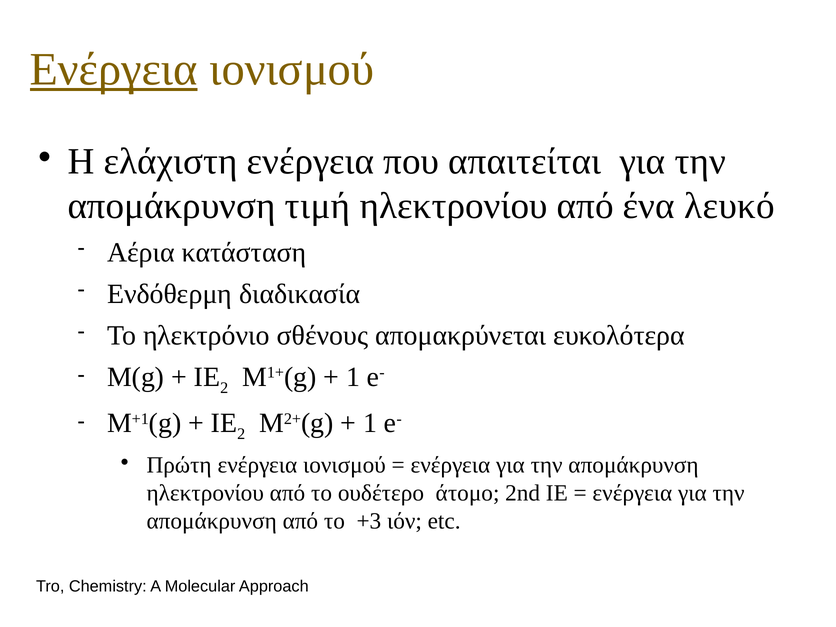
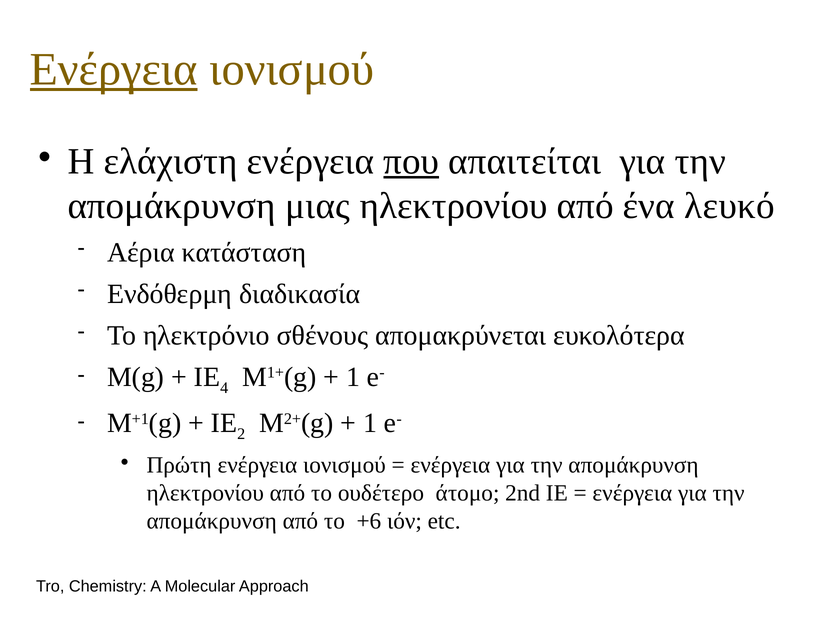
που underline: none -> present
τιμή: τιμή -> μιας
2 at (224, 388): 2 -> 4
+3: +3 -> +6
